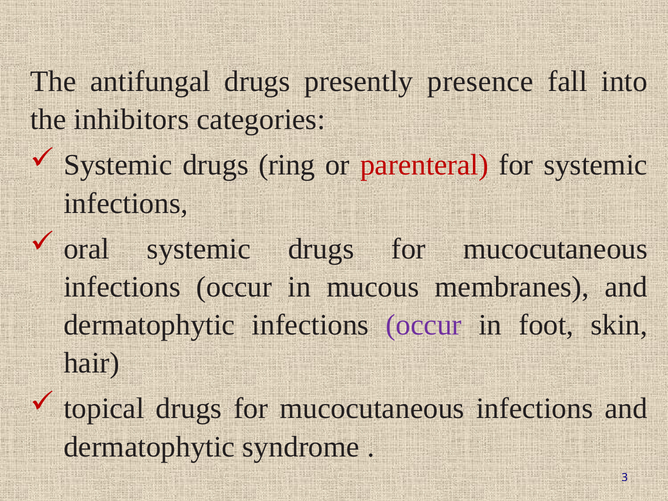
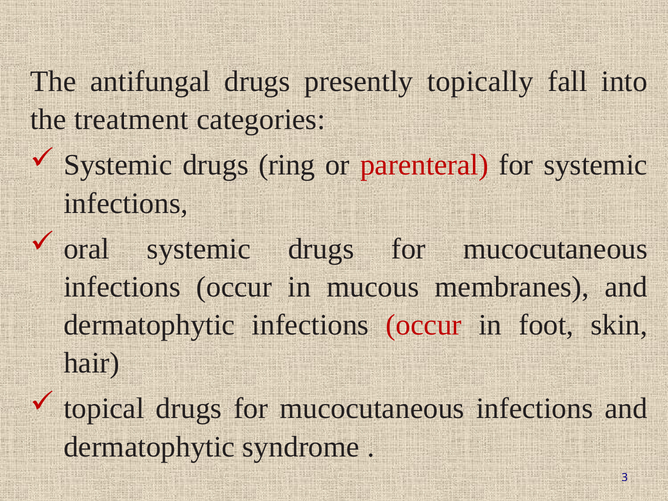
presence: presence -> topically
inhibitors: inhibitors -> treatment
occur at (424, 325) colour: purple -> red
